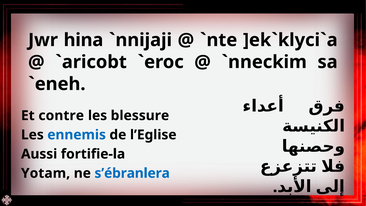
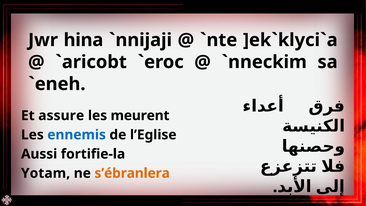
contre: contre -> assure
blessure: blessure -> meurent
s’ébranlera colour: blue -> orange
